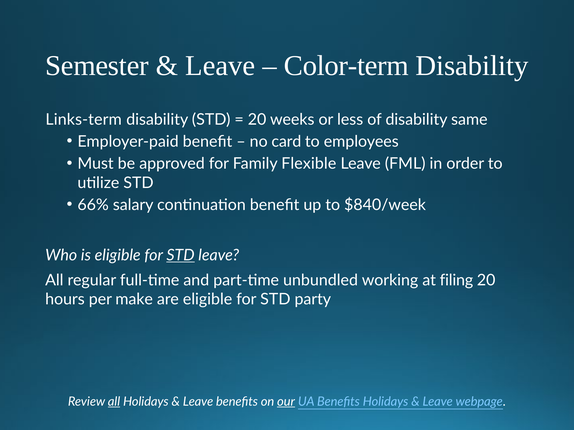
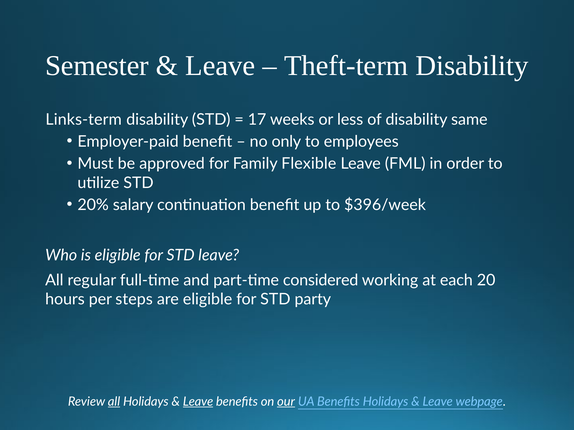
Color-term: Color-term -> Theft-term
20 at (257, 120): 20 -> 17
card: card -> only
66%: 66% -> 20%
$840/week: $840/week -> $396/week
STD at (181, 255) underline: present -> none
unbundled: unbundled -> considered
filing: filing -> each
make: make -> steps
Leave at (198, 402) underline: none -> present
